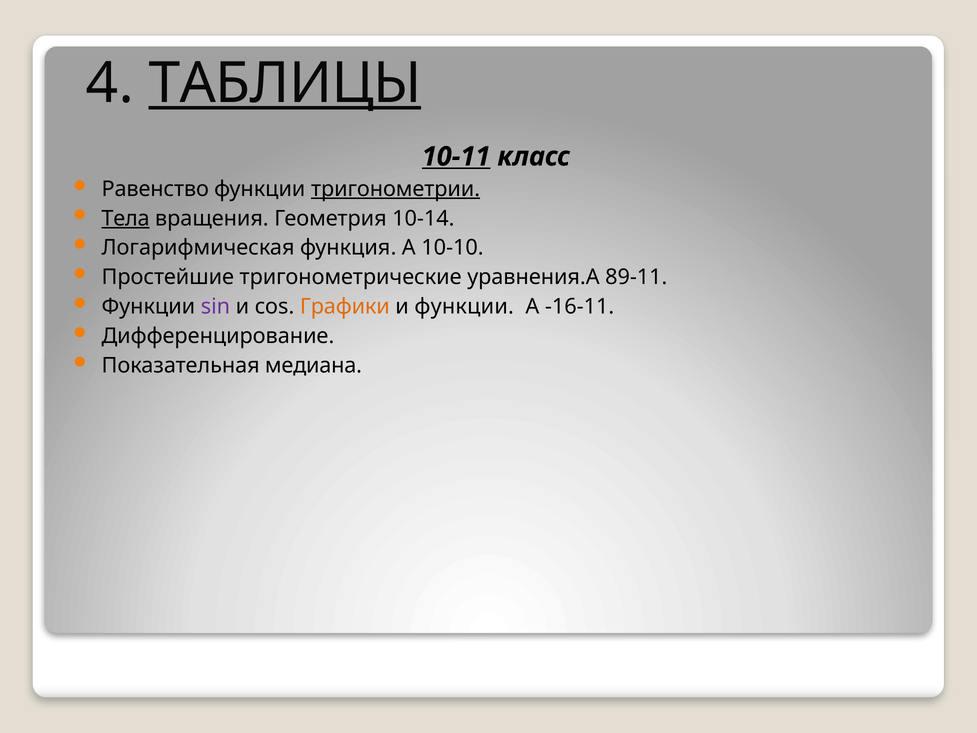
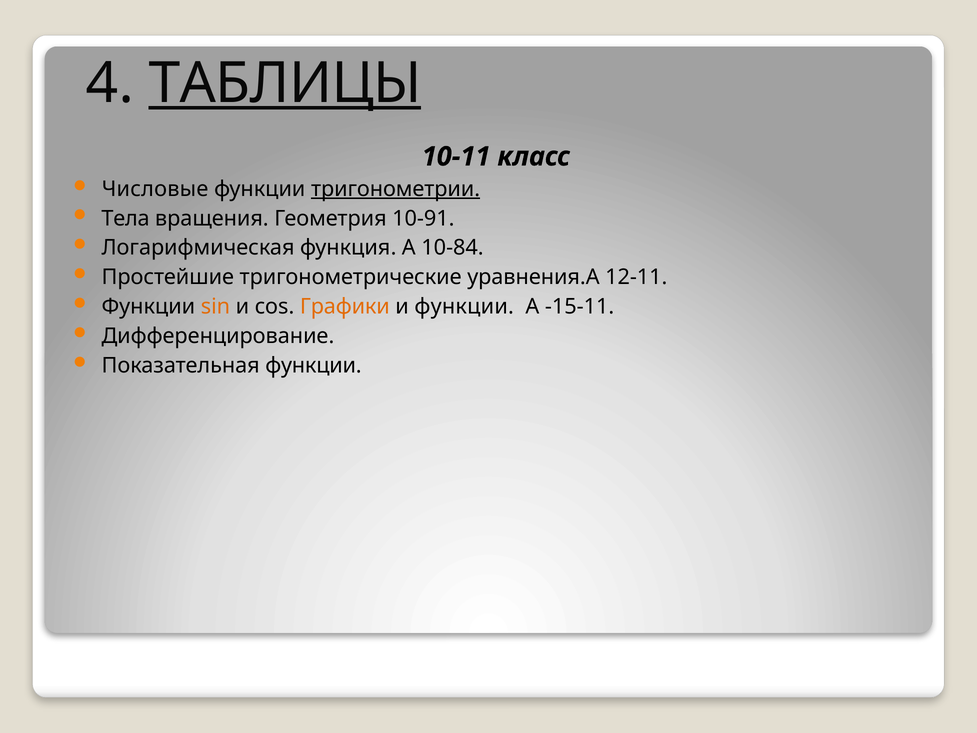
10-11 underline: present -> none
Равенство: Равенство -> Числовые
Тела underline: present -> none
10-14: 10-14 -> 10-91
10-10: 10-10 -> 10-84
89-11: 89-11 -> 12-11
sin colour: purple -> orange
-16-11: -16-11 -> -15-11
Показательная медиана: медиана -> функции
